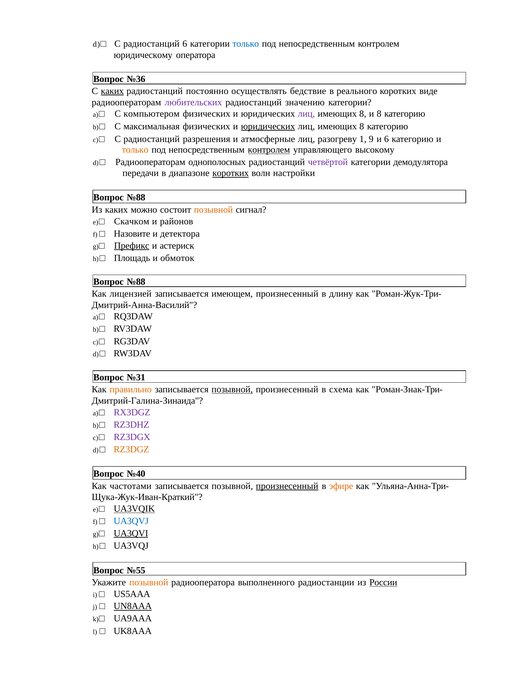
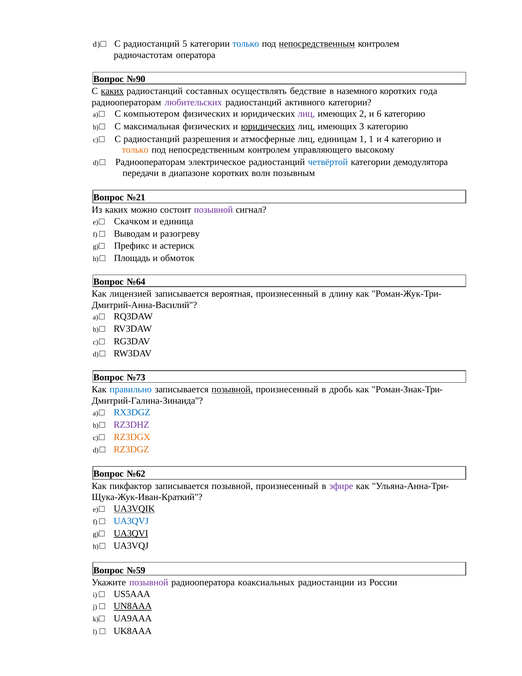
радиостанций 6: 6 -> 5
непосредственным at (317, 44) underline: none -> present
юридическому: юридическому -> радиочастотам
№36: №36 -> №90
постоянно: постоянно -> составных
реального: реального -> наземного
виде: виде -> года
значению: значению -> активного
8 at (363, 114): 8 -> 2
и 8: 8 -> 6
8 at (362, 126): 8 -> 3
разогреву: разогреву -> единицам
1 9: 9 -> 1
и 6: 6 -> 4
контролем at (269, 150) underline: present -> none
однополосных: однополосных -> электрическое
четвёртой colour: purple -> blue
коротких at (231, 173) underline: present -> none
настройки: настройки -> позывным
№88 at (136, 197): №88 -> №21
позывной at (213, 209) colour: orange -> purple
районов: районов -> единица
Назовите: Назовите -> Выводам
детектора: детектора -> разогреву
Префикс underline: present -> none
№88 at (136, 281): №88 -> №64
имеющем: имеющем -> вероятная
№31: №31 -> №73
правильно colour: orange -> blue
схема: схема -> дробь
RX3DGZ colour: purple -> blue
RZ3DGX colour: purple -> orange
№40: №40 -> №62
частотами: частотами -> пикфактор
произнесенный at (287, 486) underline: present -> none
эфире colour: orange -> purple
№55: №55 -> №59
позывной at (149, 582) colour: orange -> purple
выполненного: выполненного -> коаксиальных
России underline: present -> none
